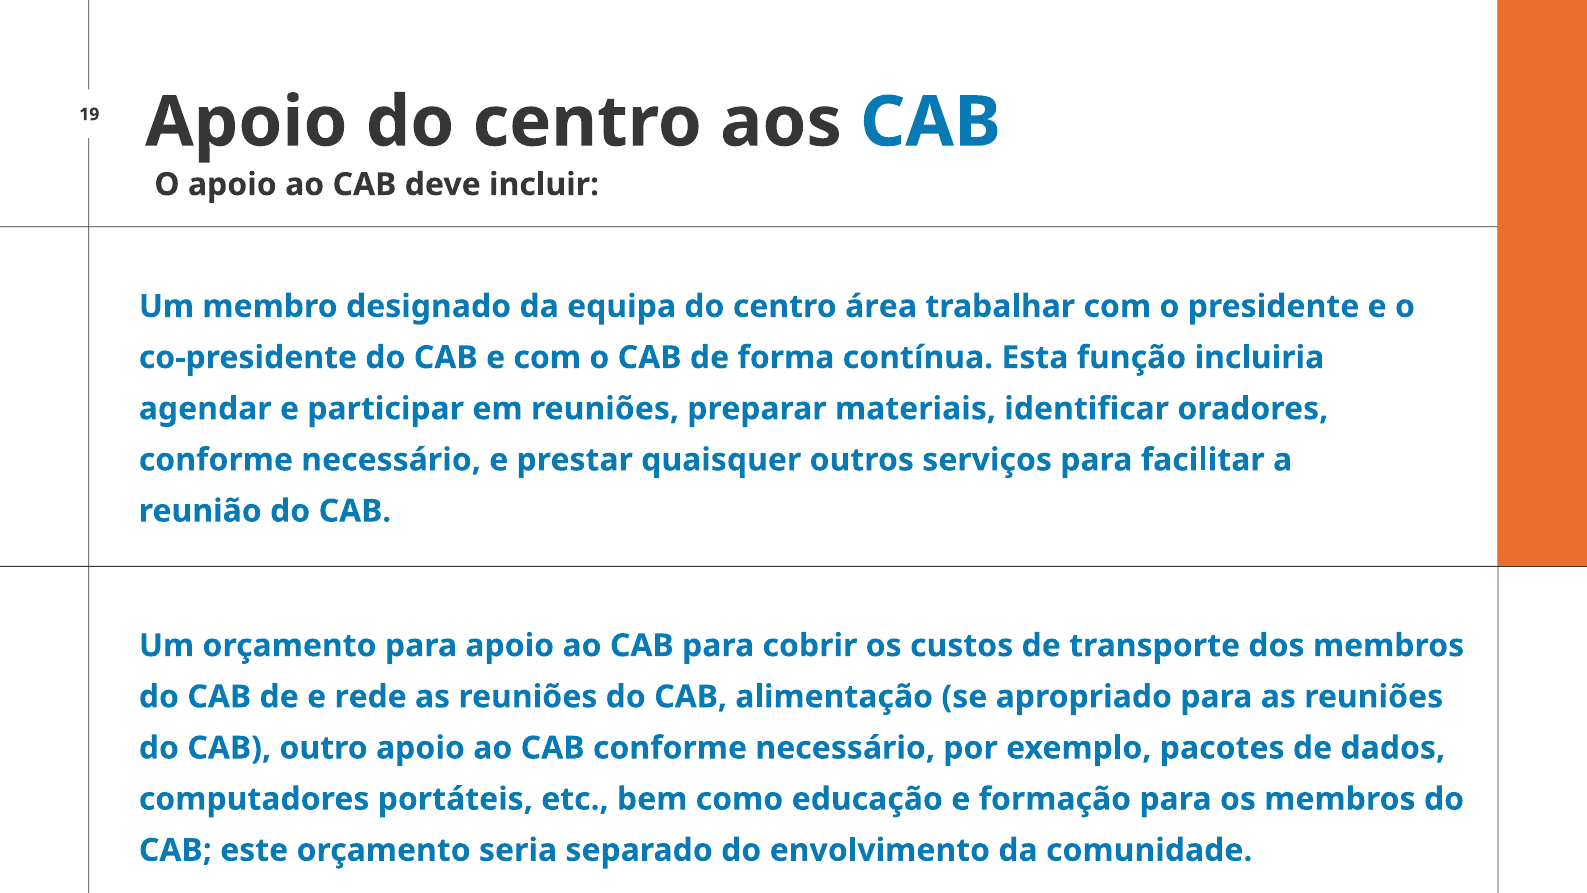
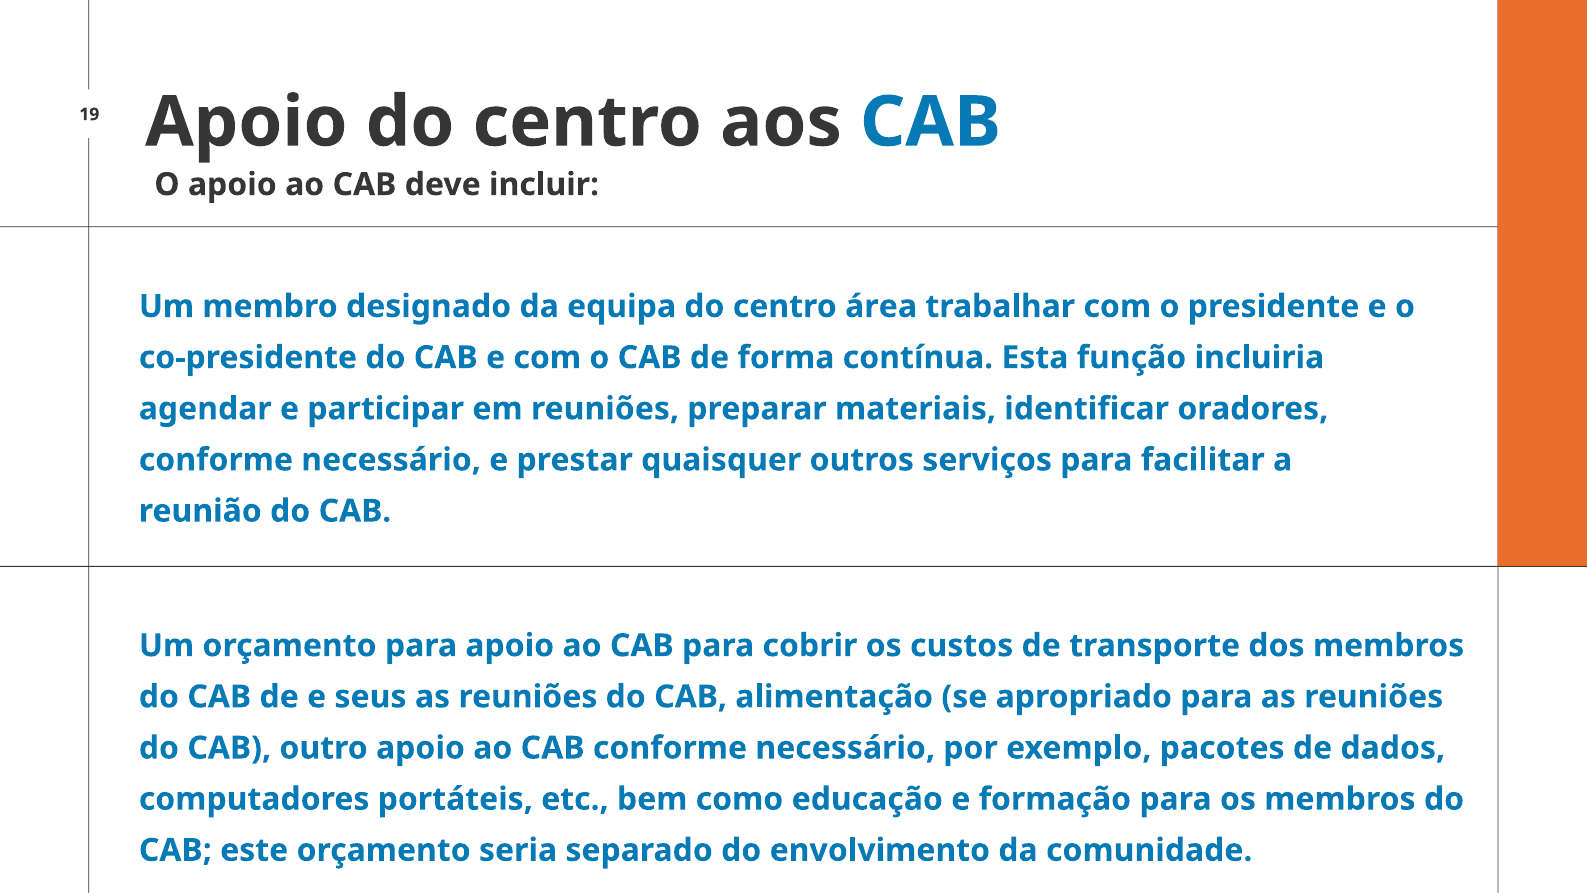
rede: rede -> seus
